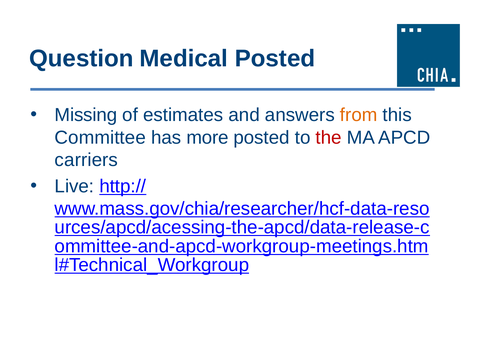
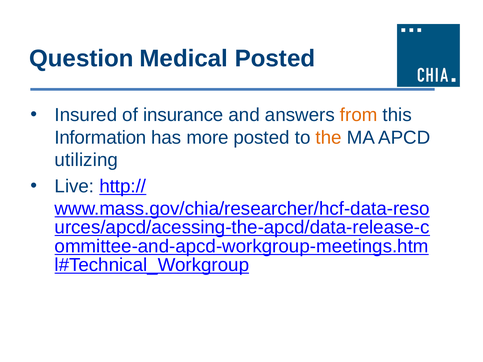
Missing: Missing -> Insured
estimates: estimates -> insurance
Committee: Committee -> Information
the colour: red -> orange
carriers: carriers -> utilizing
